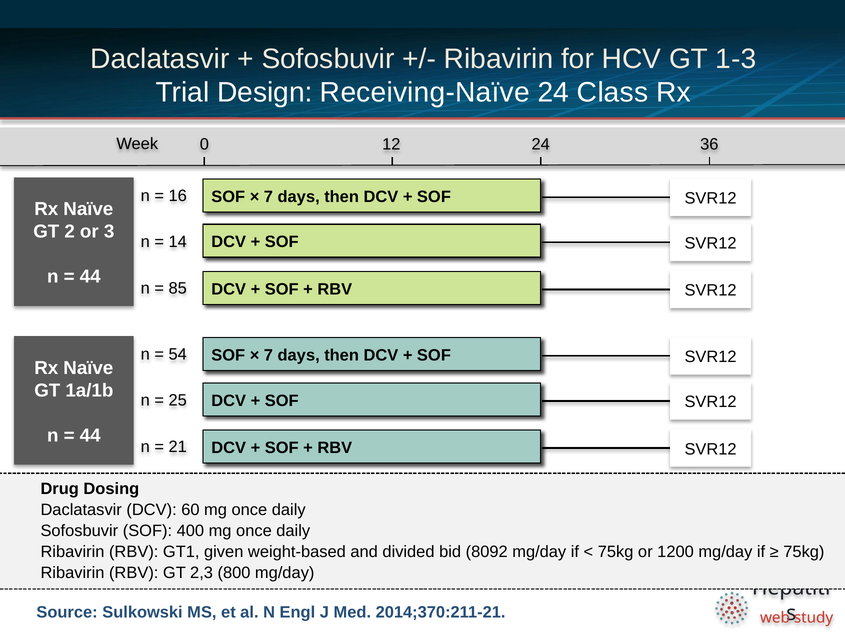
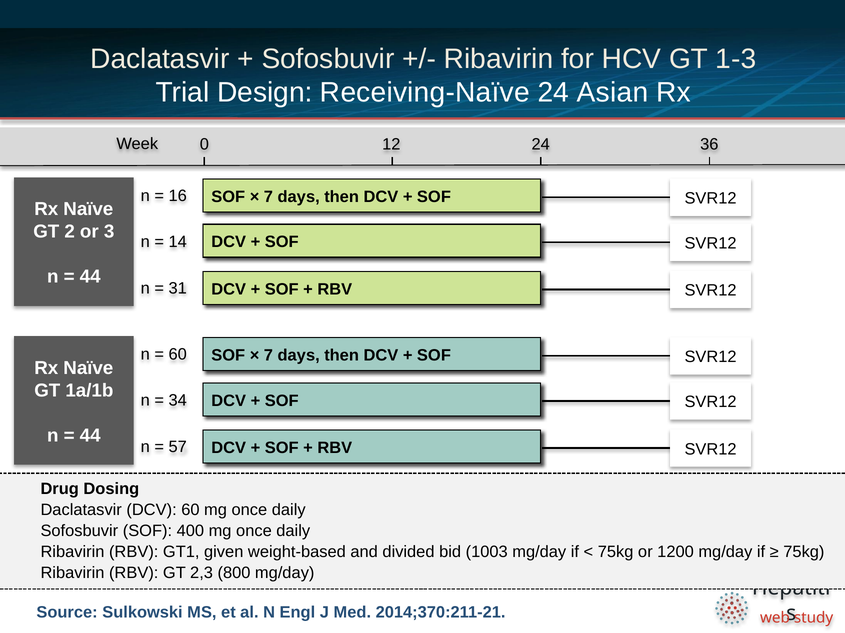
Class: Class -> Asian
85: 85 -> 31
54 at (178, 355): 54 -> 60
25: 25 -> 34
21: 21 -> 57
8092: 8092 -> 1003
